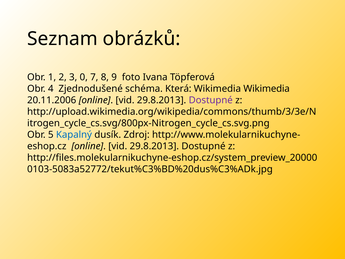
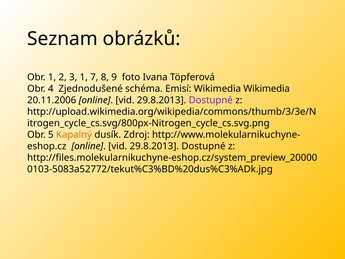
3 0: 0 -> 1
Která: Která -> Emisí
Kapalný colour: blue -> orange
